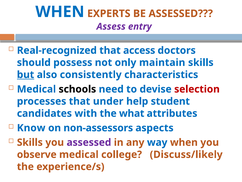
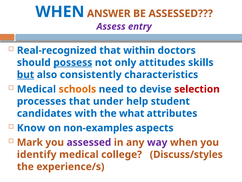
EXPERTS: EXPERTS -> ANSWER
access: access -> within
possess underline: none -> present
maintain: maintain -> attitudes
schools colour: black -> orange
non-assessors: non-assessors -> non-examples
Skills at (30, 142): Skills -> Mark
way colour: blue -> purple
observe: observe -> identify
Discuss/likely: Discuss/likely -> Discuss/styles
